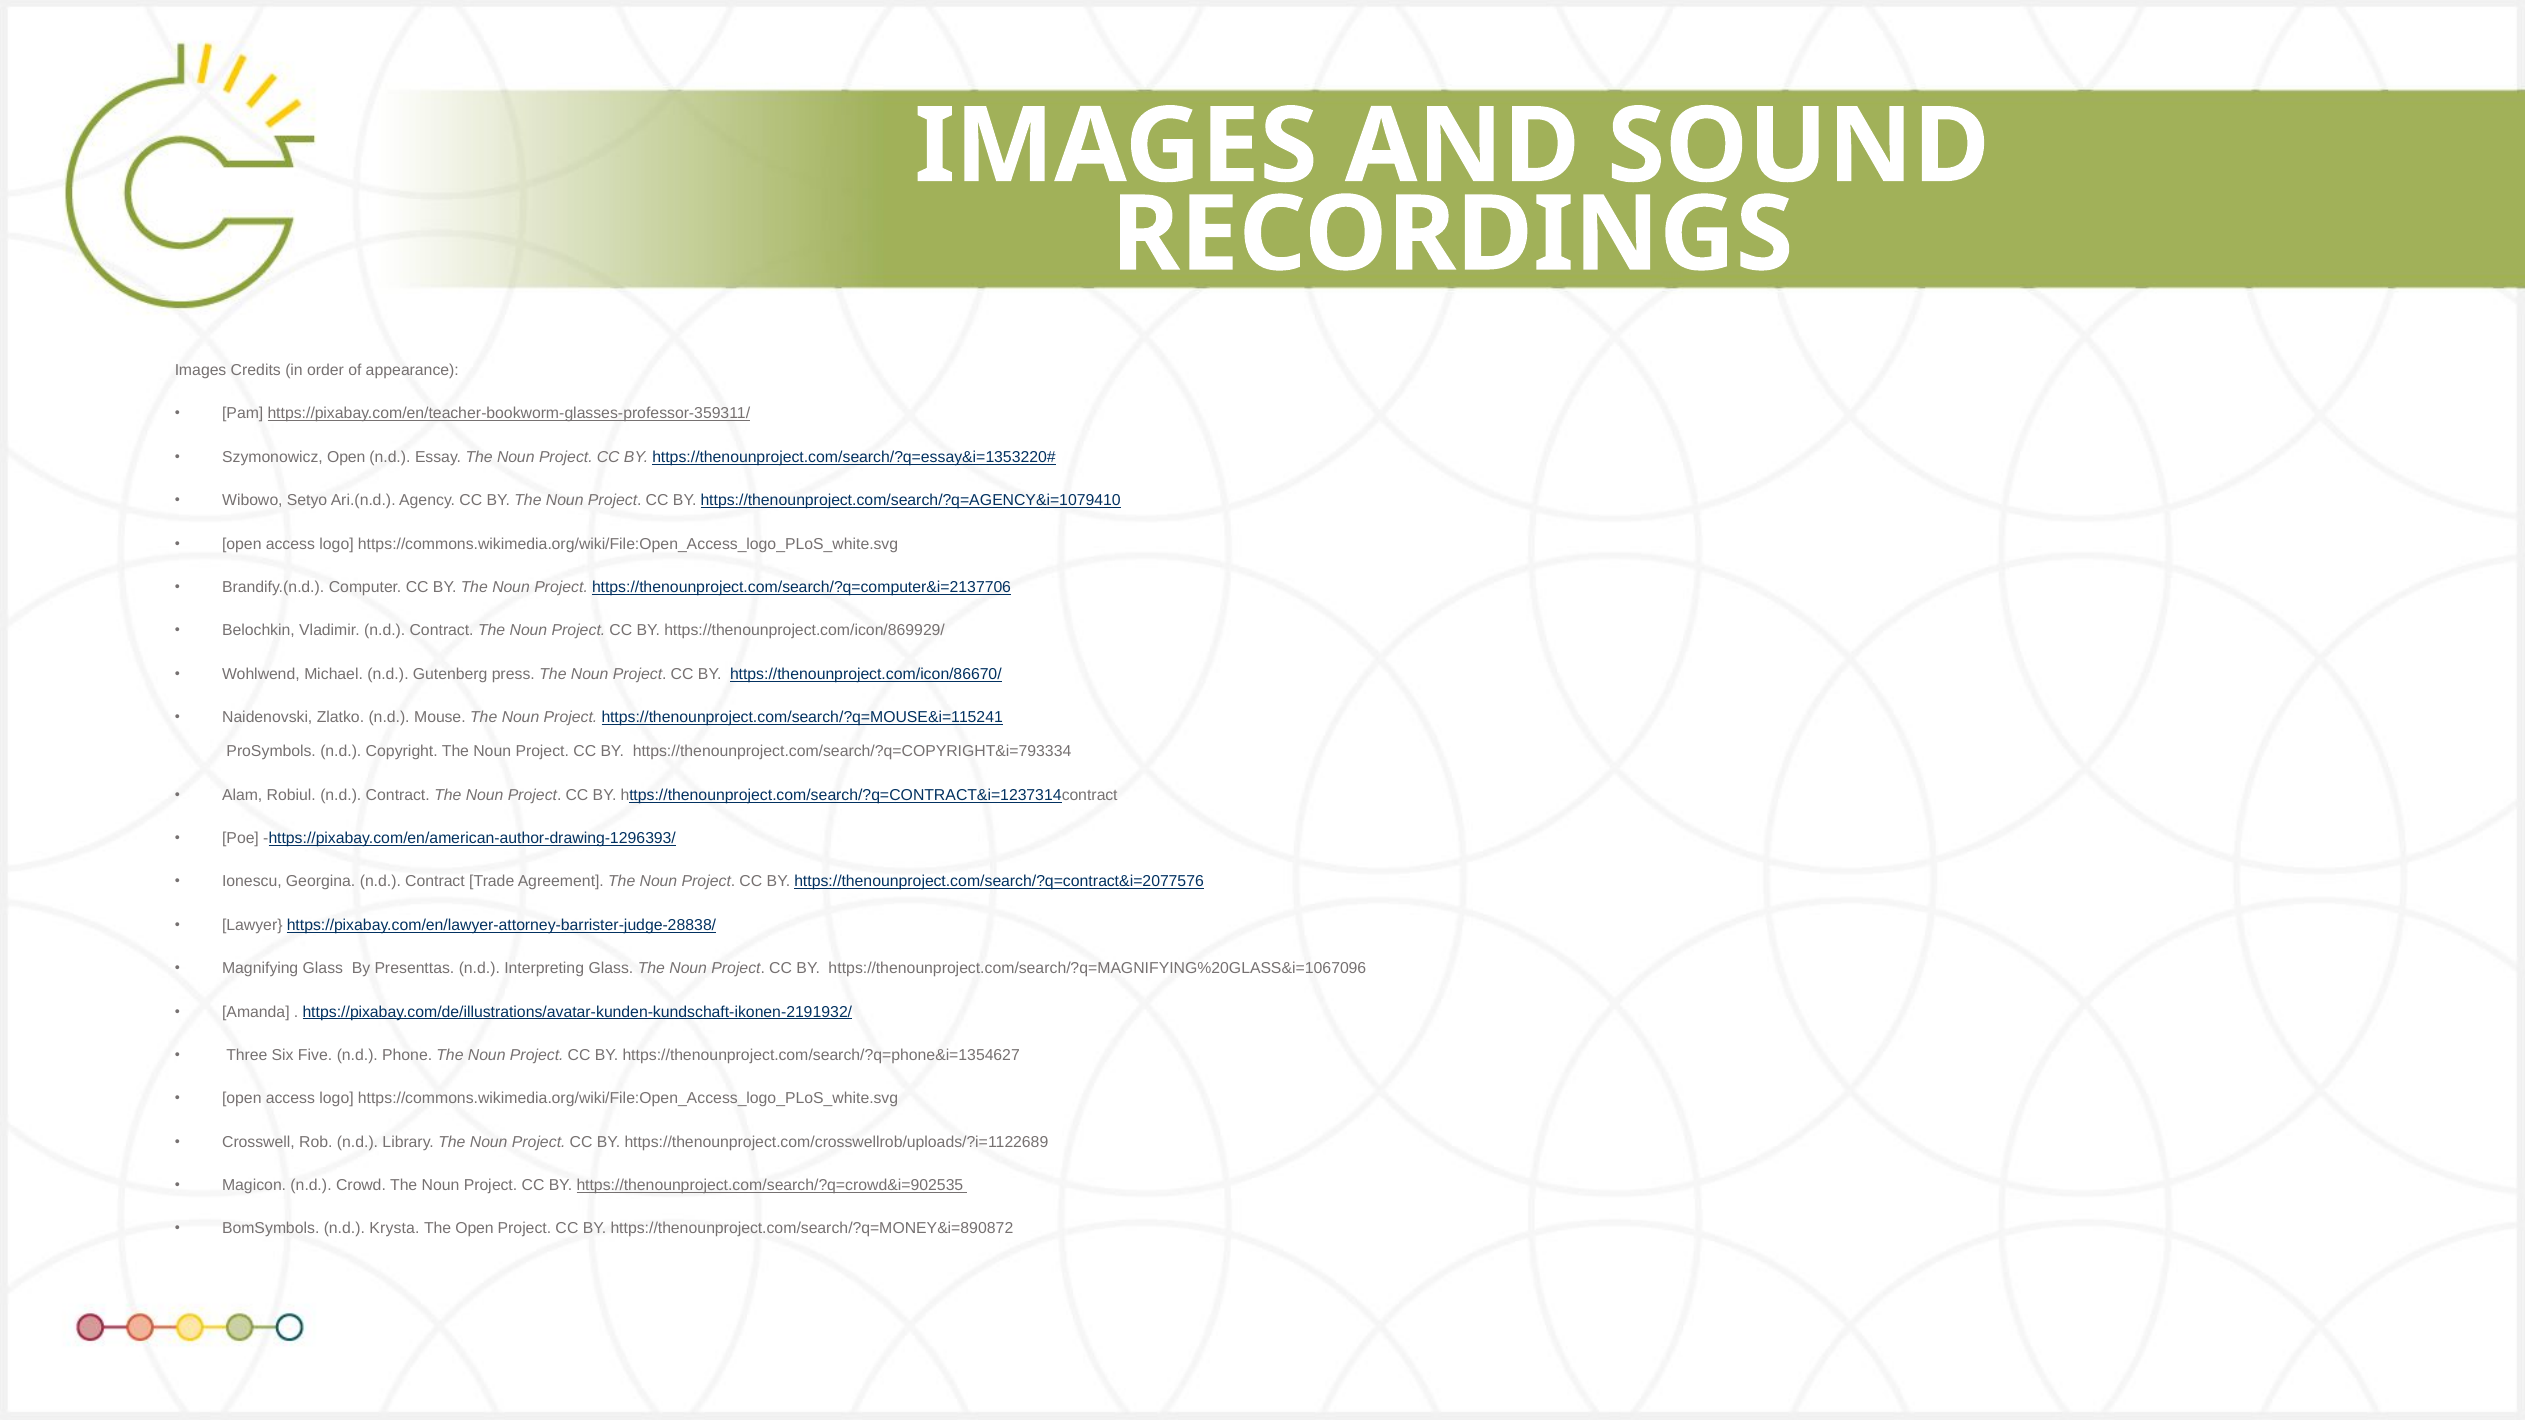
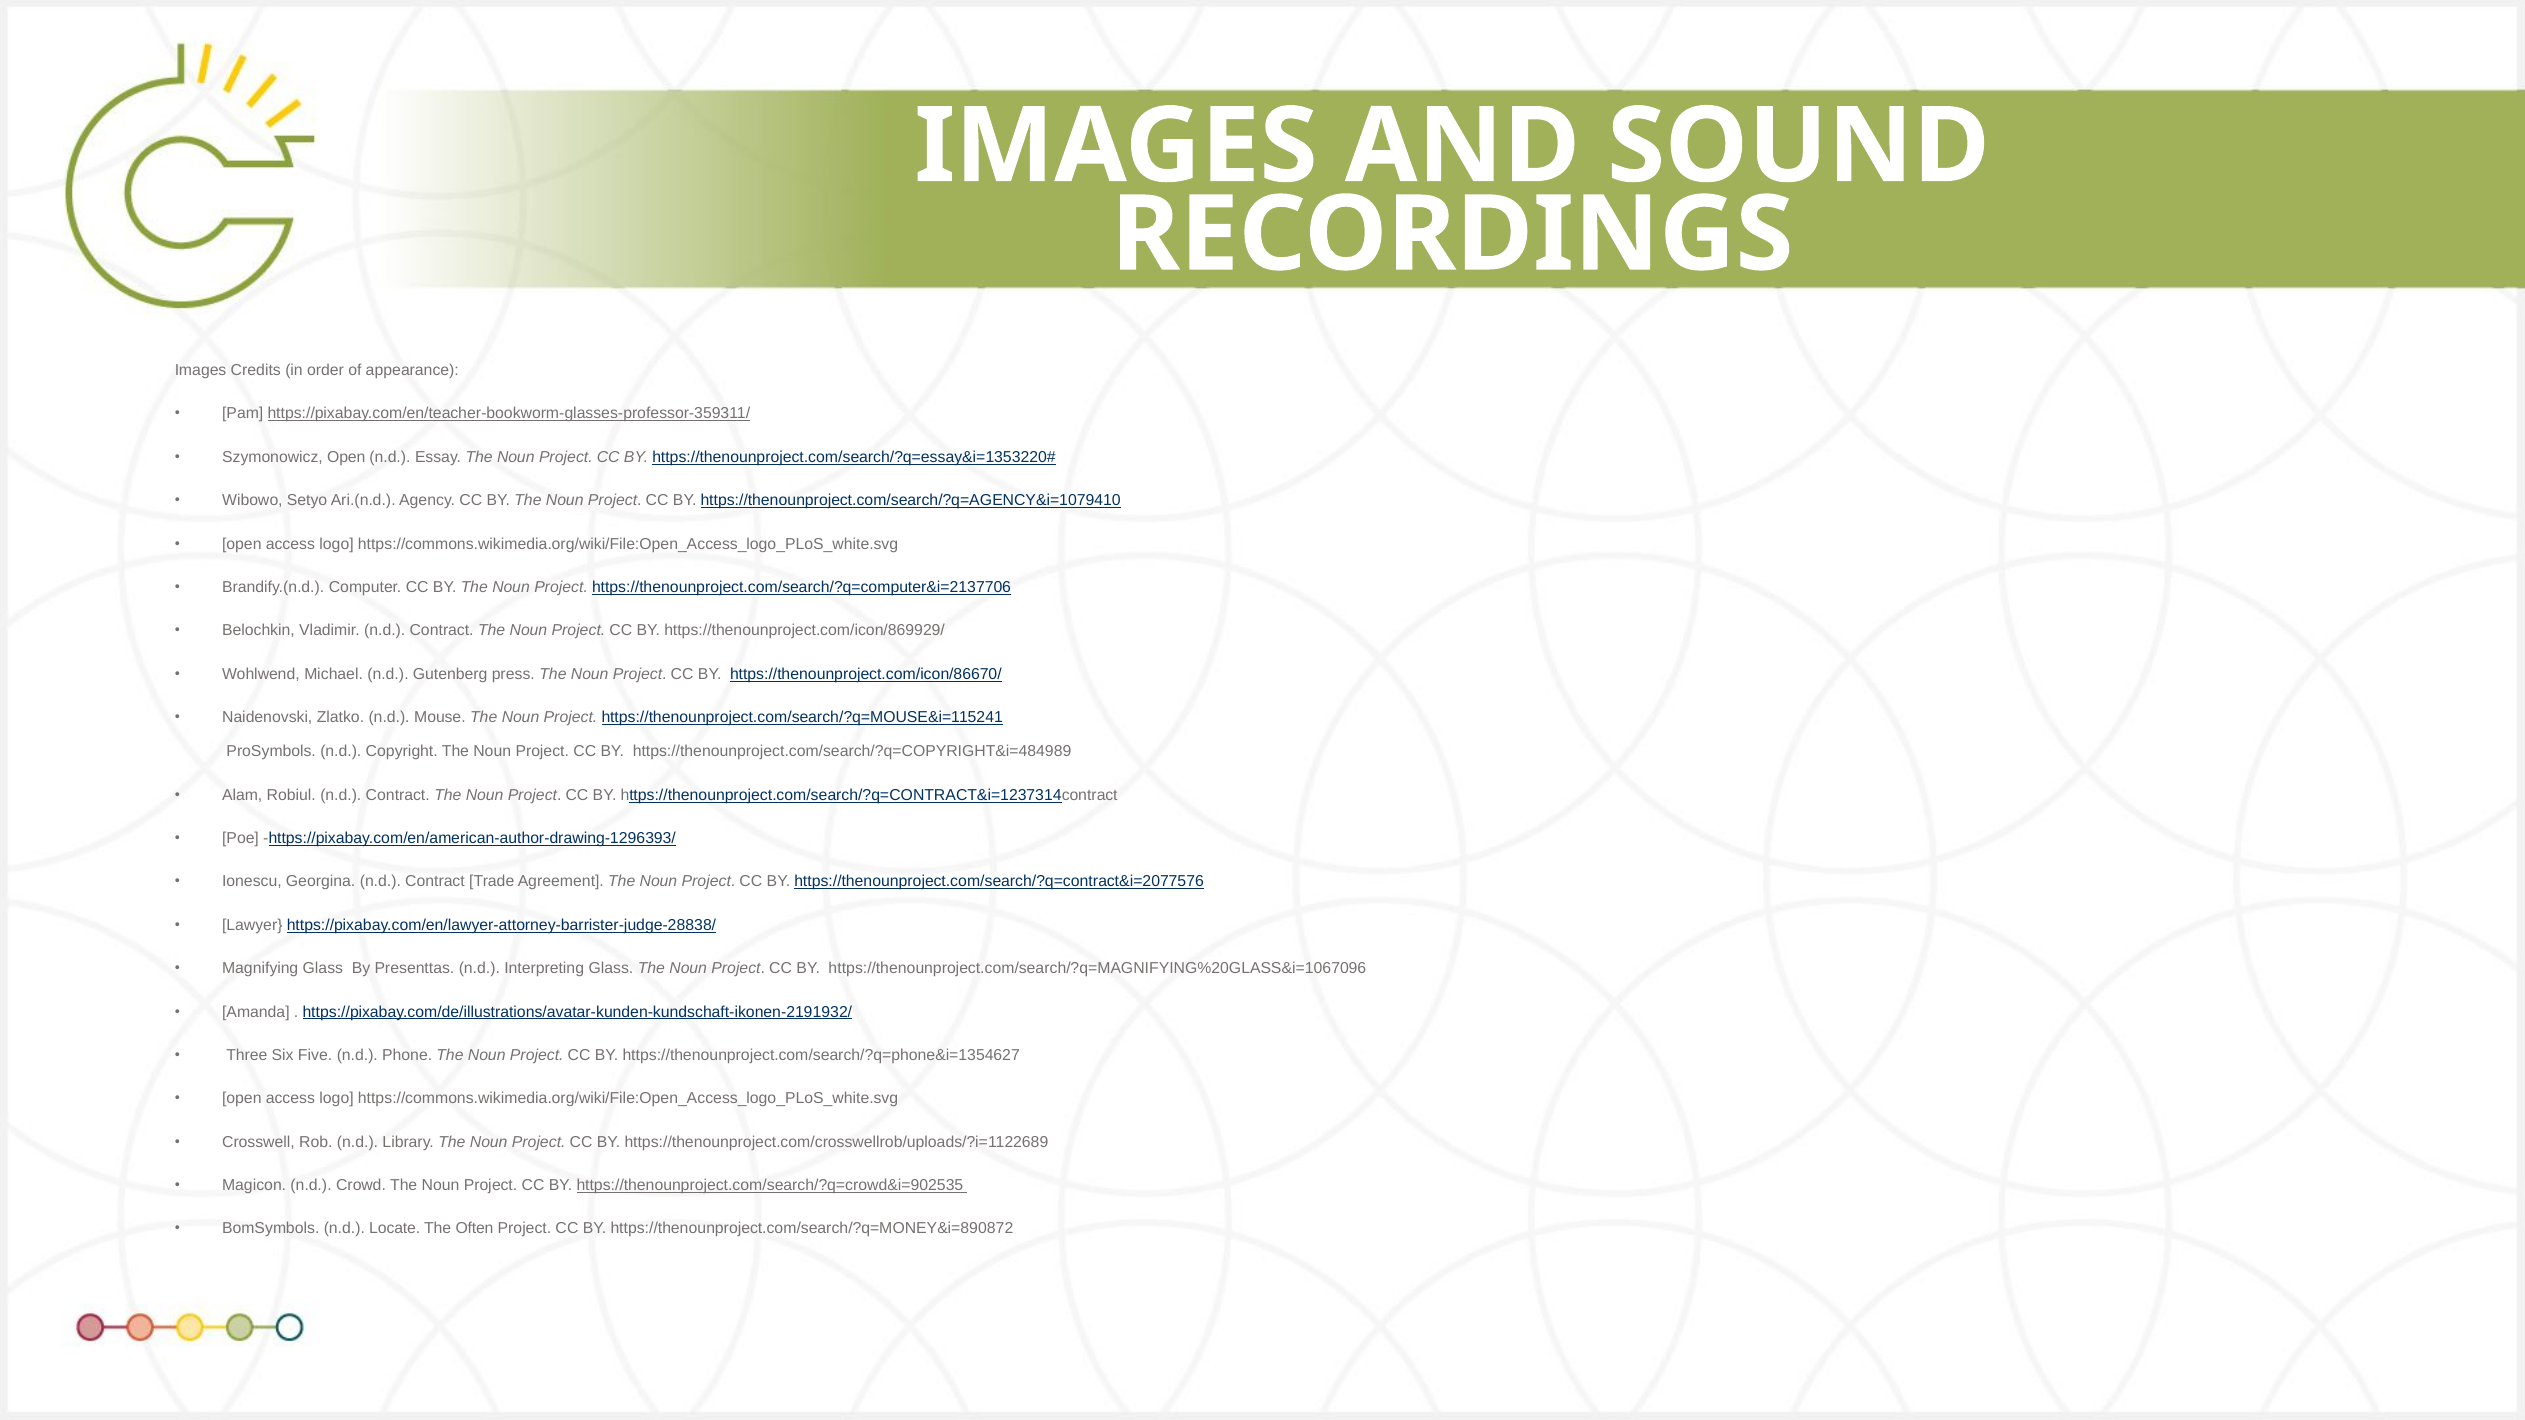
https://thenounproject.com/search/?q=COPYRIGHT&i=793334: https://thenounproject.com/search/?q=COPYRIGHT&i=793334 -> https://thenounproject.com/search/?q=COPYRIGHT&i=484989
Krysta: Krysta -> Locate
The Open: Open -> Often
